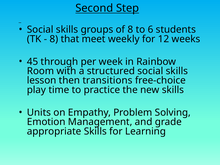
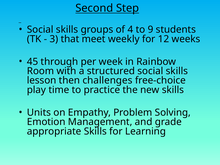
of 8: 8 -> 4
6: 6 -> 9
8 at (54, 39): 8 -> 3
transitions: transitions -> challenges
